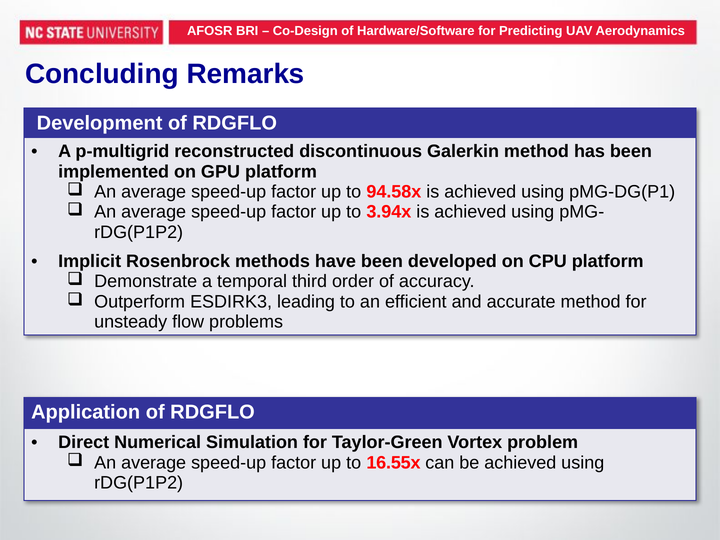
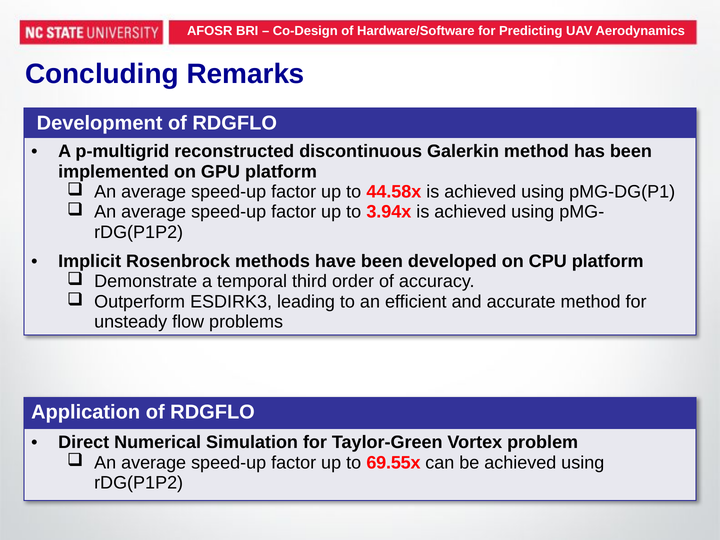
94.58x: 94.58x -> 44.58x
16.55x: 16.55x -> 69.55x
